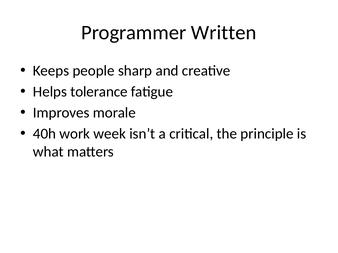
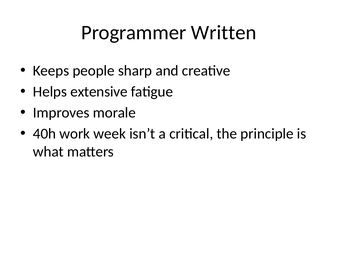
tolerance: tolerance -> extensive
